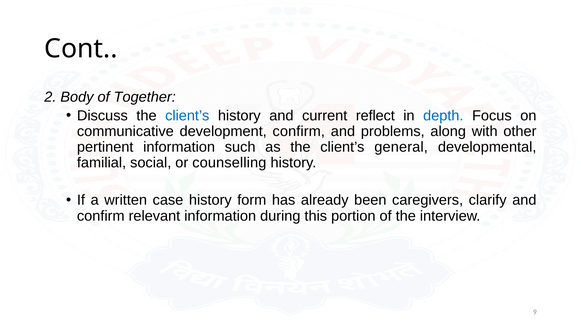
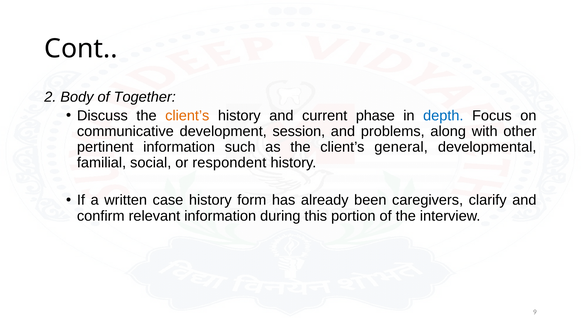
client’s at (187, 116) colour: blue -> orange
reflect: reflect -> phase
development confirm: confirm -> session
counselling: counselling -> respondent
